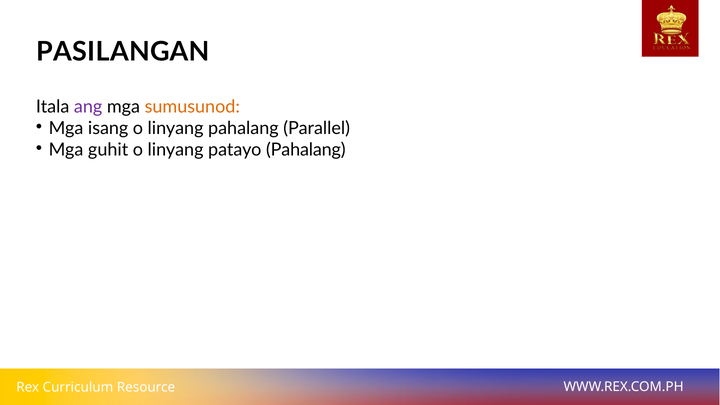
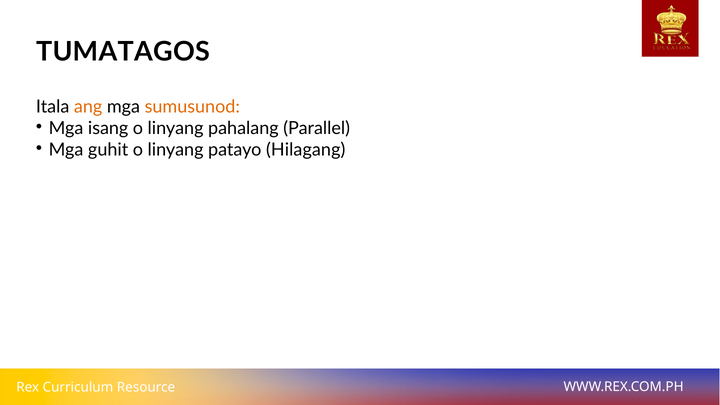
PASILANGAN: PASILANGAN -> TUMATAGOS
ang colour: purple -> orange
patayo Pahalang: Pahalang -> Hilagang
